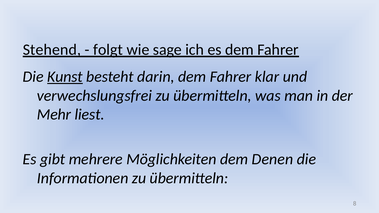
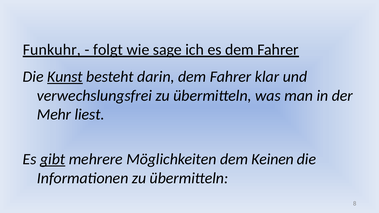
Stehend: Stehend -> Funkuhr
gibt underline: none -> present
Denen: Denen -> Keinen
